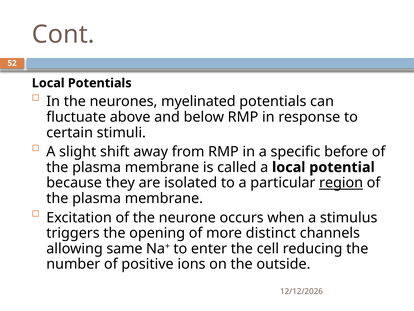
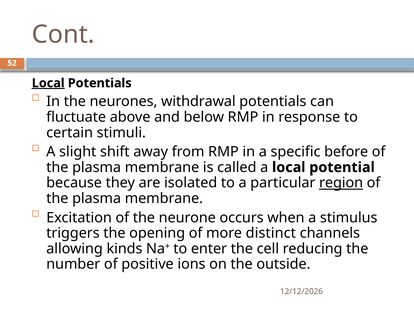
Local at (48, 83) underline: none -> present
myelinated: myelinated -> withdrawal
same: same -> kinds
